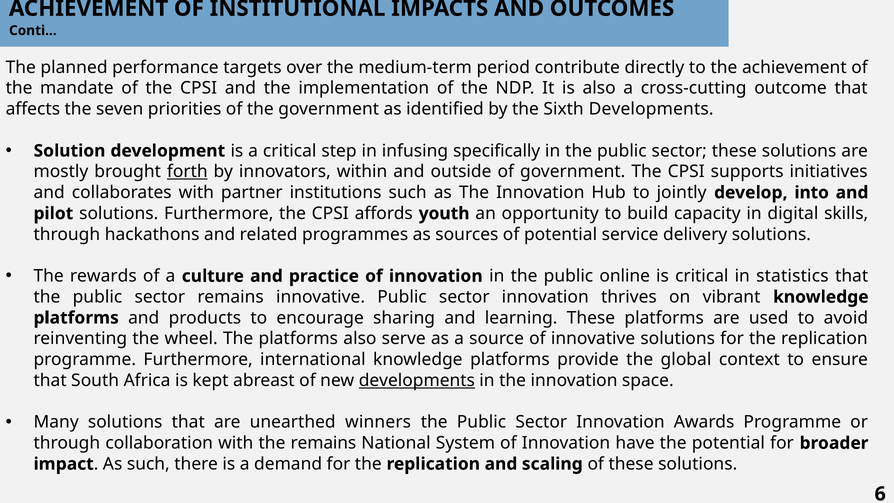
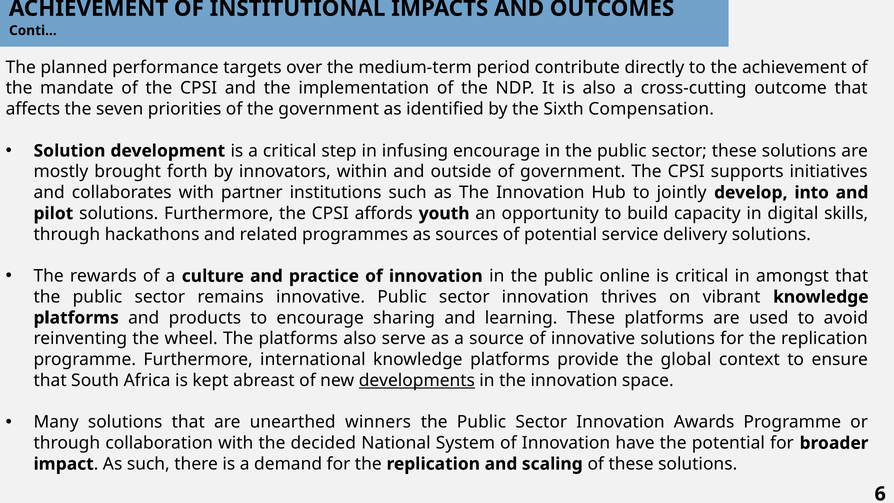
Sixth Developments: Developments -> Compensation
infusing specifically: specifically -> encourage
forth underline: present -> none
statistics: statistics -> amongst
the remains: remains -> decided
